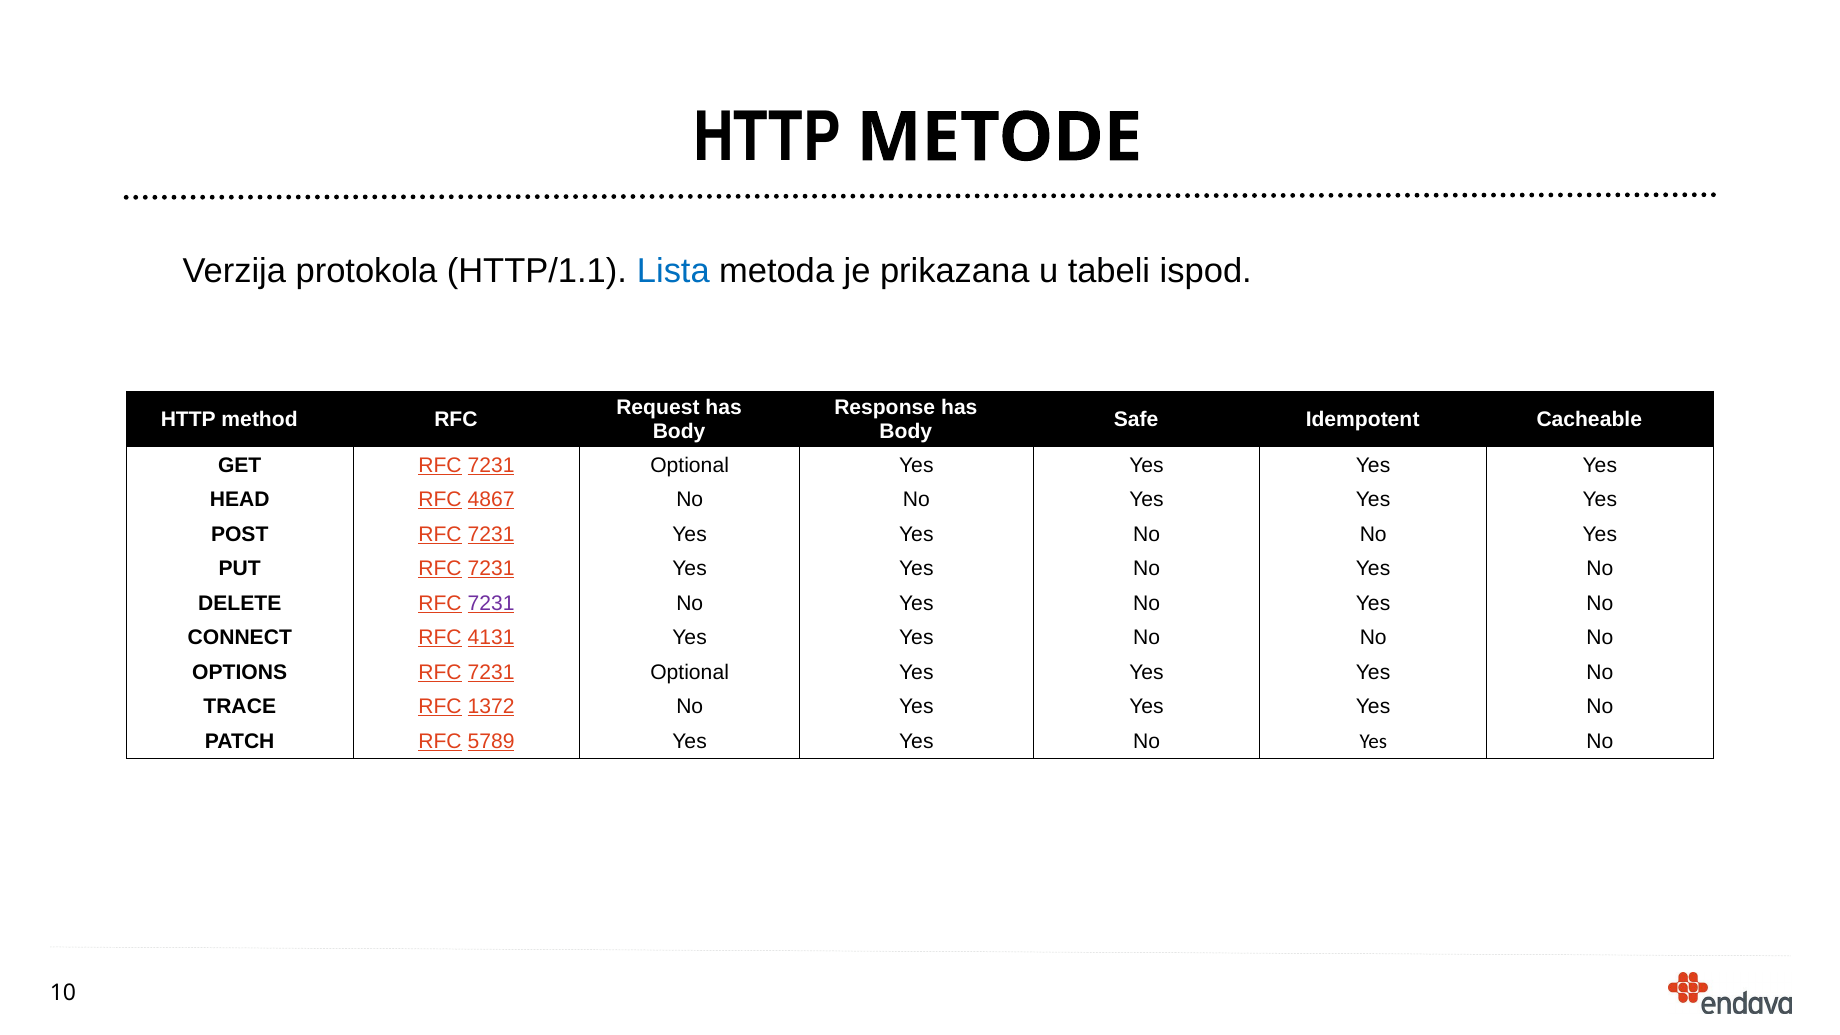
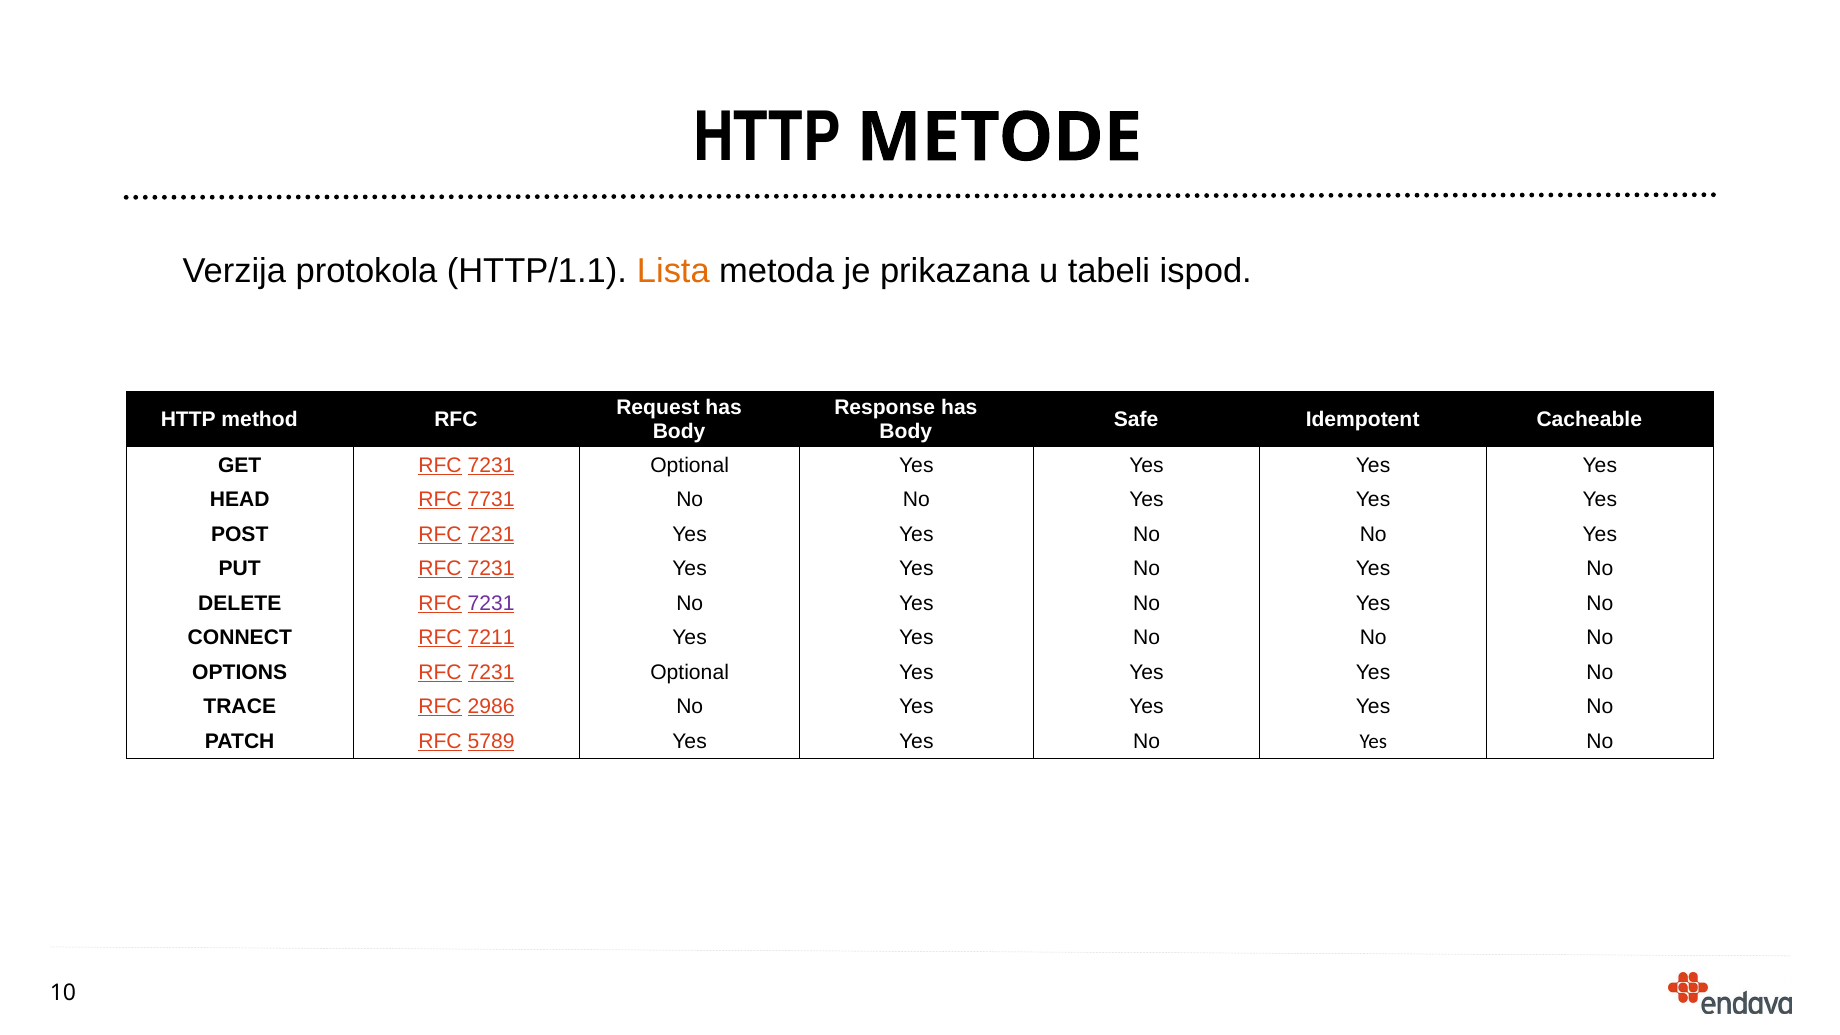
Lista colour: blue -> orange
4867: 4867 -> 7731
4131: 4131 -> 7211
1372: 1372 -> 2986
